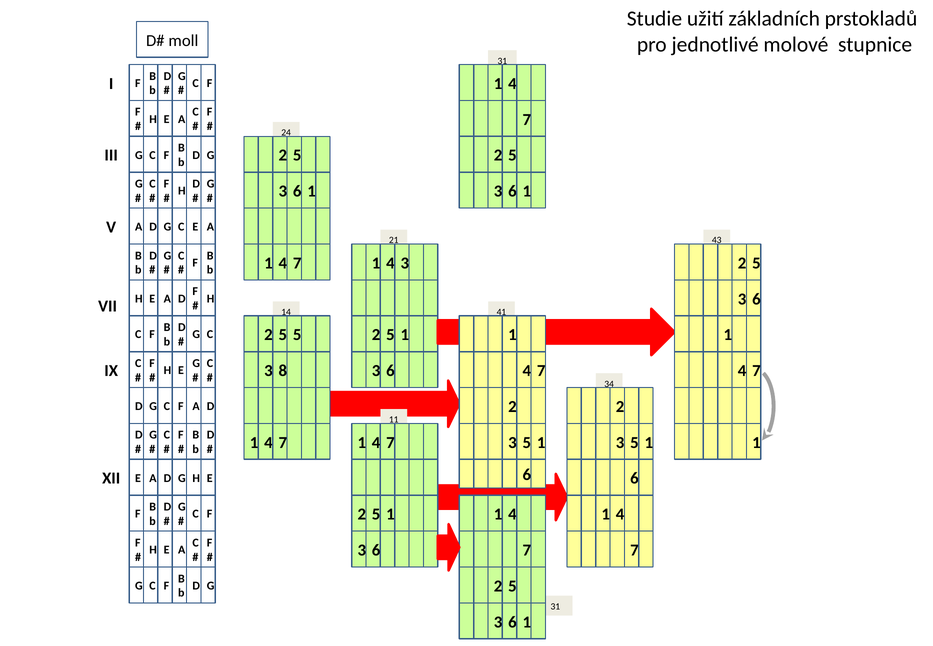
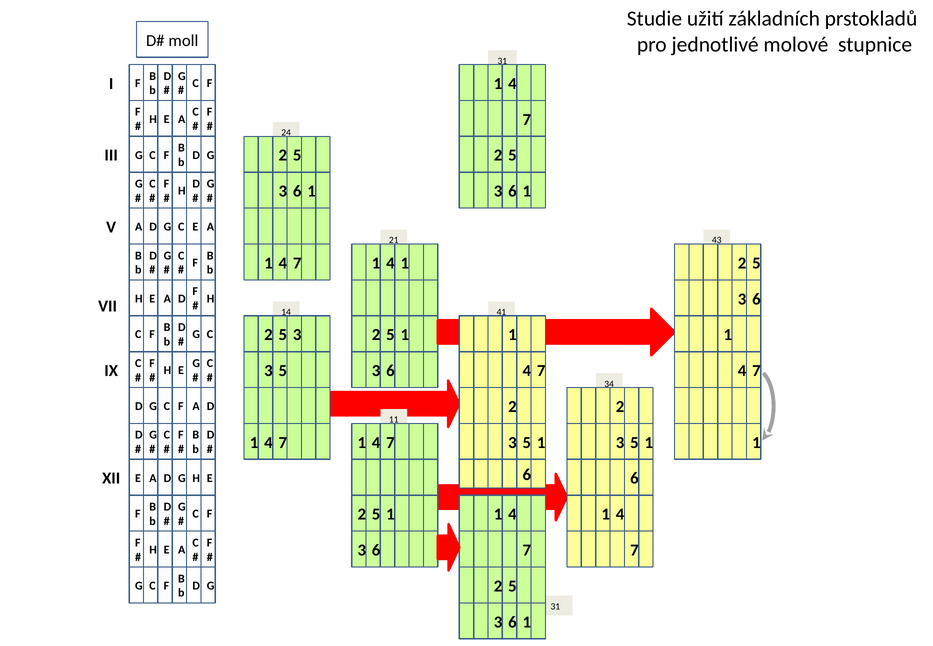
4 3: 3 -> 1
5 at (297, 335): 5 -> 3
8 at (283, 371): 8 -> 5
